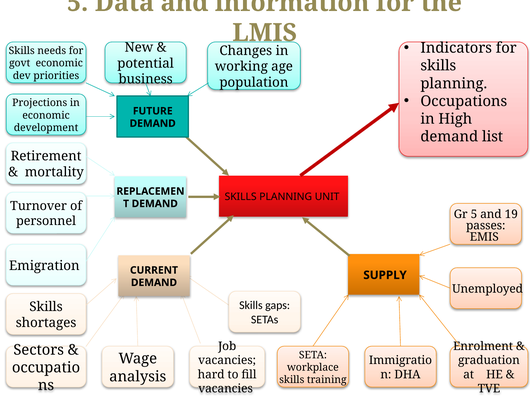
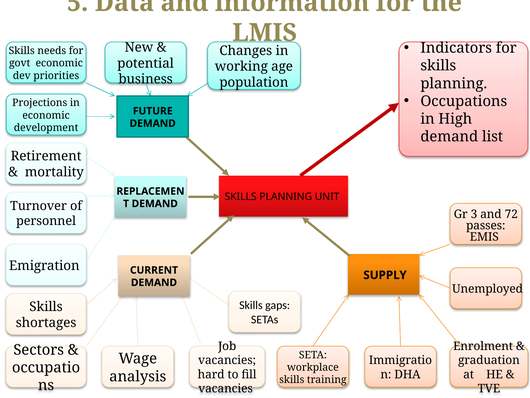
Gr 5: 5 -> 3
19: 19 -> 72
